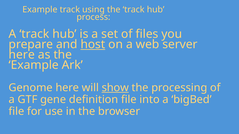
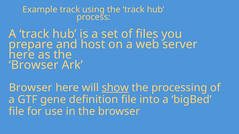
host underline: present -> none
Example at (34, 65): Example -> Browser
Genome at (31, 88): Genome -> Browser
